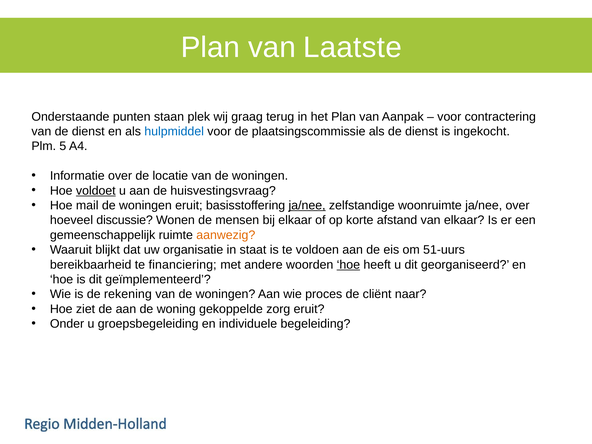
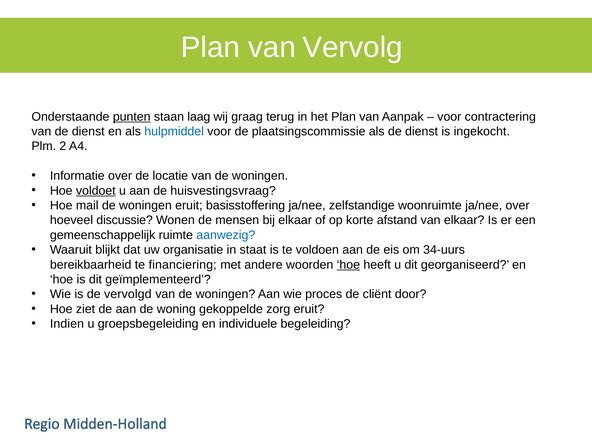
Laatste: Laatste -> Vervolg
punten underline: none -> present
plek: plek -> laag
5: 5 -> 2
ja/nee at (307, 205) underline: present -> none
aanwezig colour: orange -> blue
51-uurs: 51-uurs -> 34-uurs
rekening: rekening -> vervolgd
naar: naar -> door
Onder: Onder -> Indien
